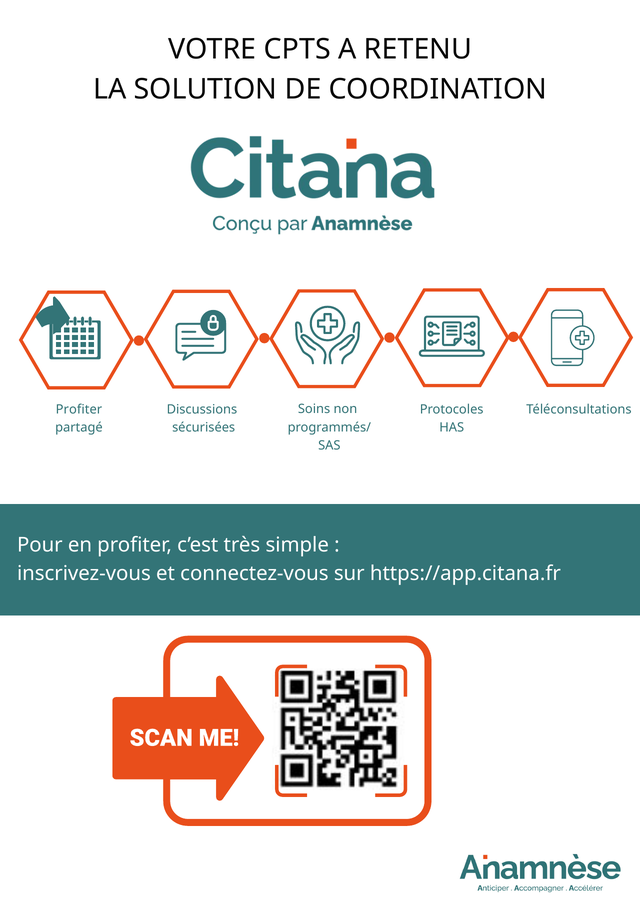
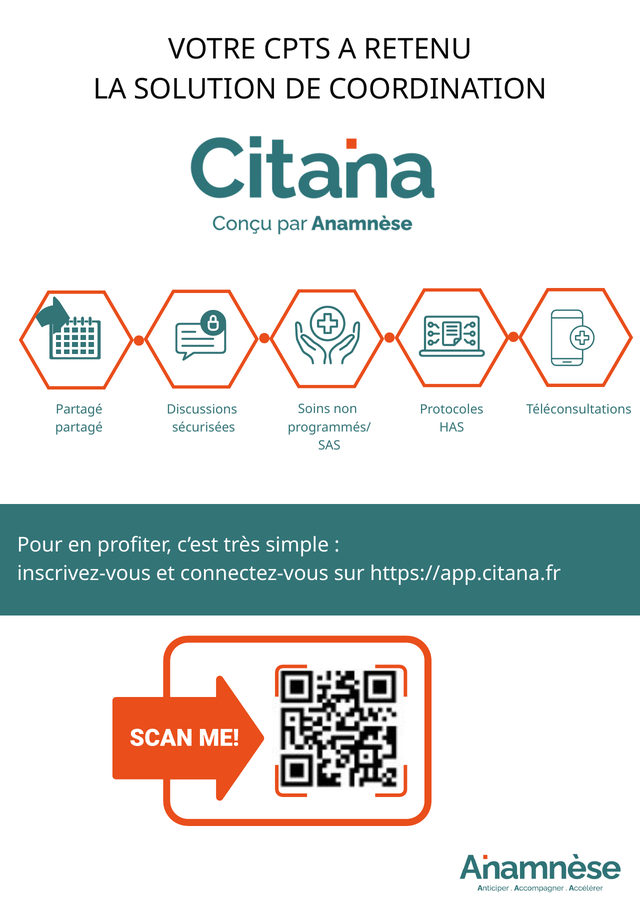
Profiter at (79, 409): Profiter -> Partagé
